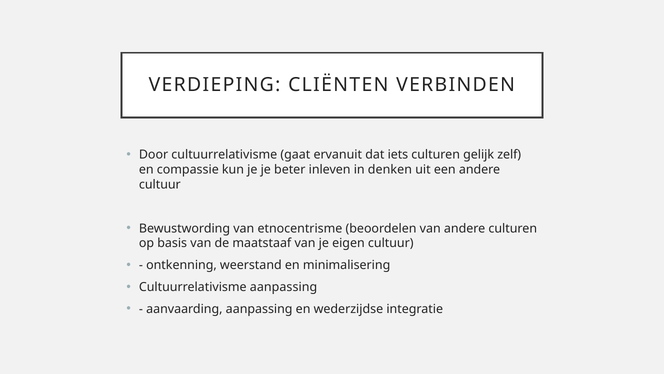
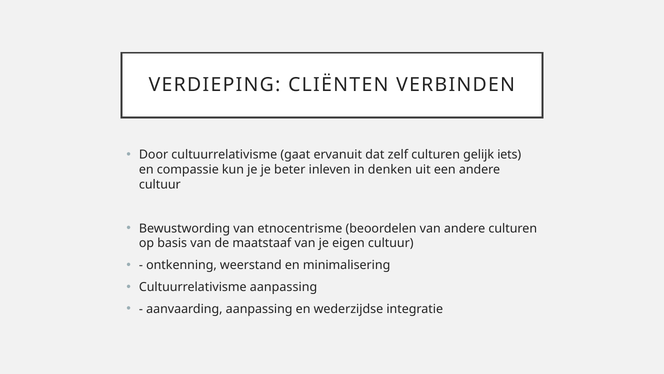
iets: iets -> zelf
zelf: zelf -> iets
